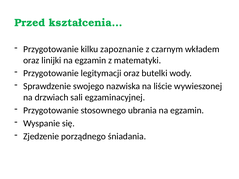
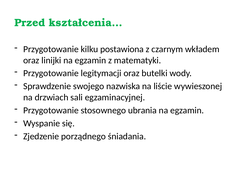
zapoznanie: zapoznanie -> postawiona
